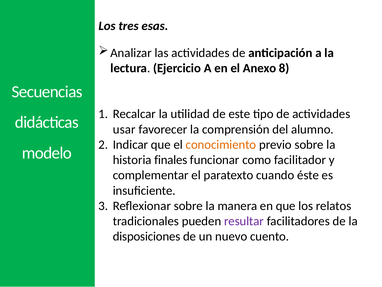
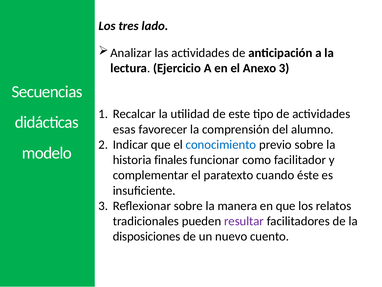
esas: esas -> lado
Anexo 8: 8 -> 3
usar: usar -> esas
conocimiento colour: orange -> blue
